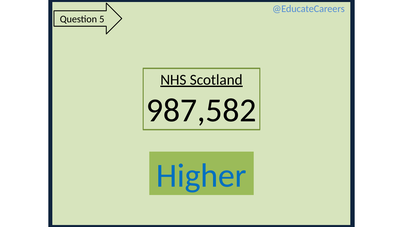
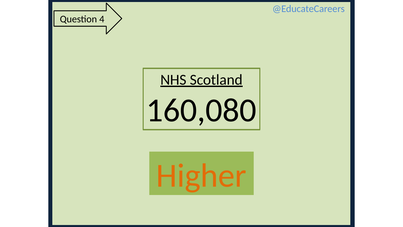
5: 5 -> 4
987,582: 987,582 -> 160,080
Higher colour: blue -> orange
